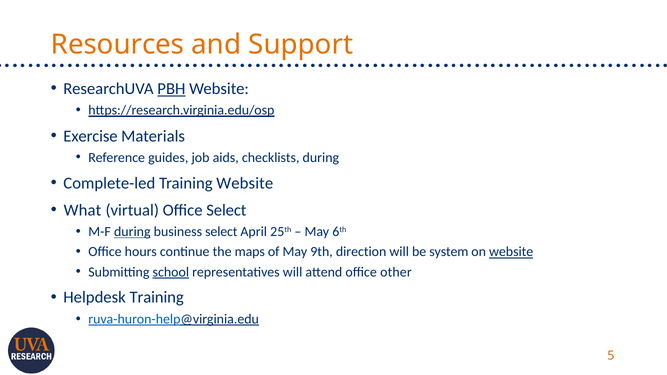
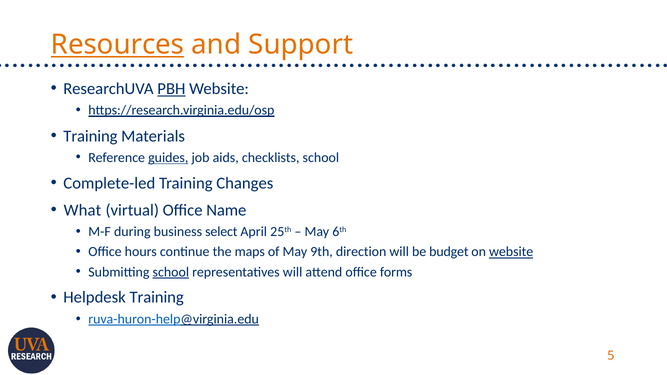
Resources underline: none -> present
Exercise at (90, 136): Exercise -> Training
guides underline: none -> present
checklists during: during -> school
Training Website: Website -> Changes
Office Select: Select -> Name
during at (132, 232) underline: present -> none
system: system -> budget
other: other -> forms
